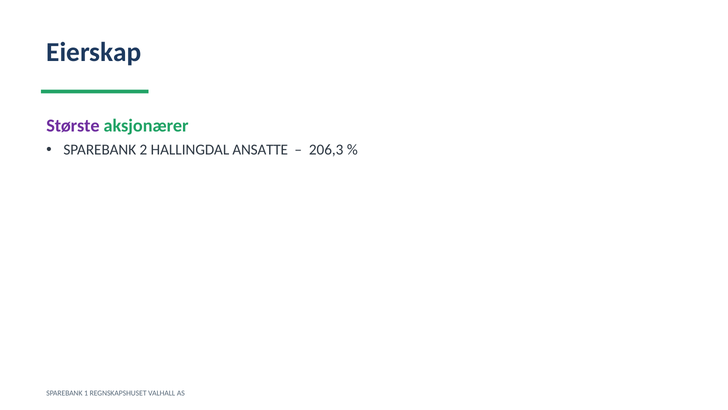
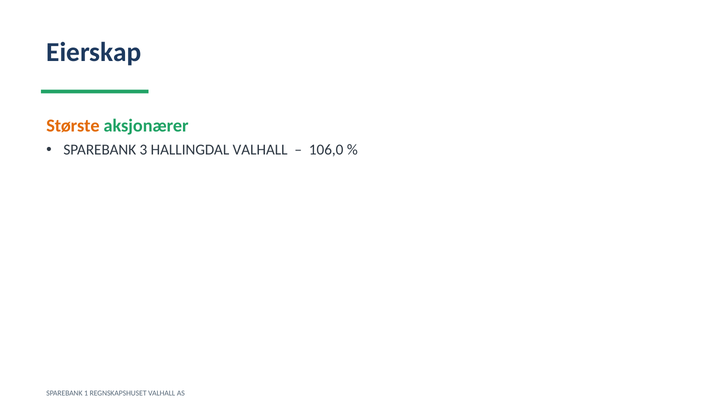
Største colour: purple -> orange
2: 2 -> 3
HALLINGDAL ANSATTE: ANSATTE -> VALHALL
206,3: 206,3 -> 106,0
